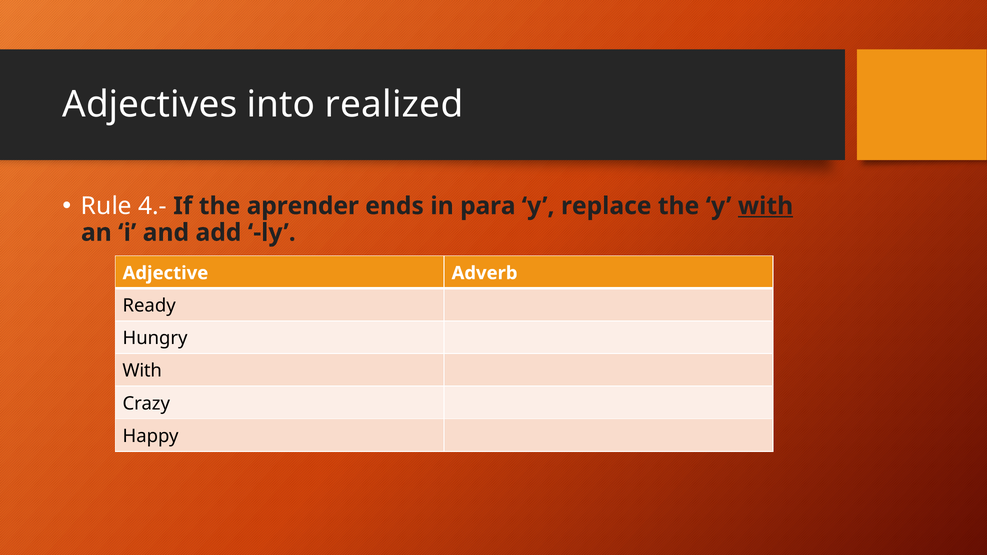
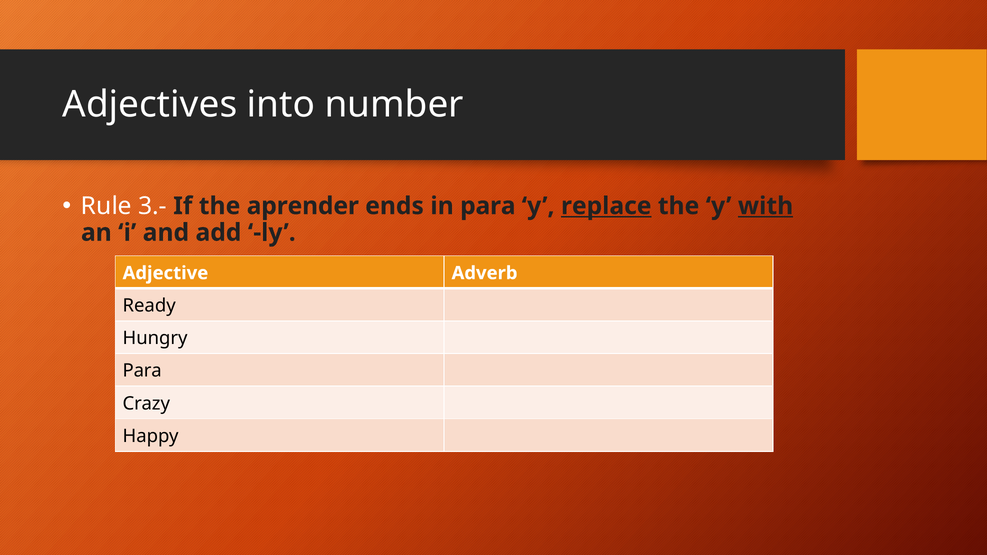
realized: realized -> number
4.-: 4.- -> 3.-
replace underline: none -> present
With at (142, 371): With -> Para
